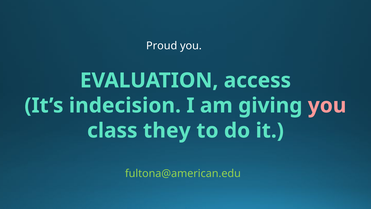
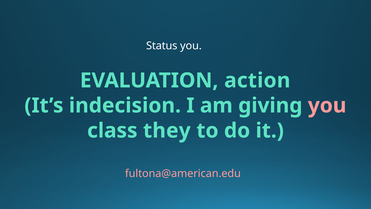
Proud: Proud -> Status
access: access -> action
fultona@american.edu colour: light green -> pink
